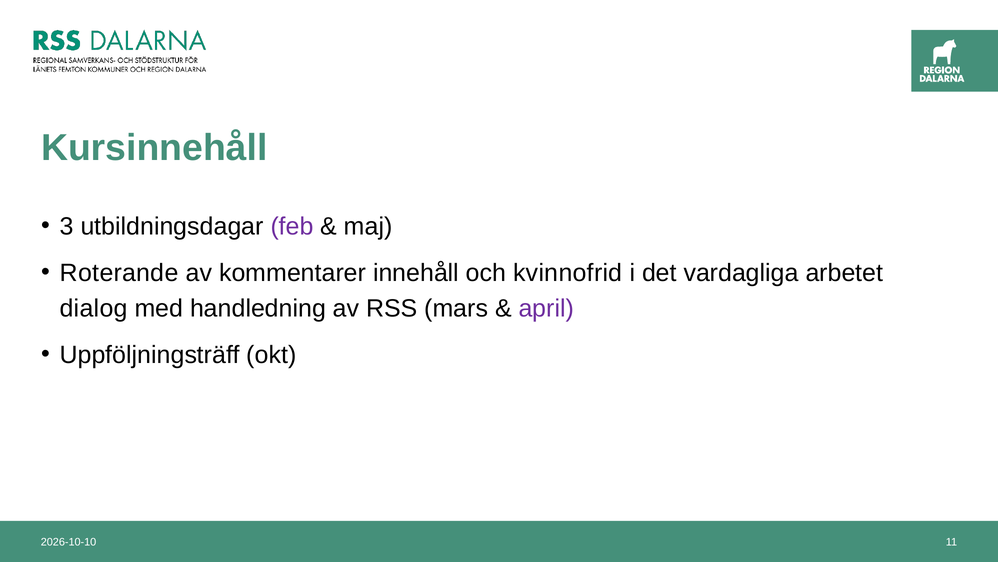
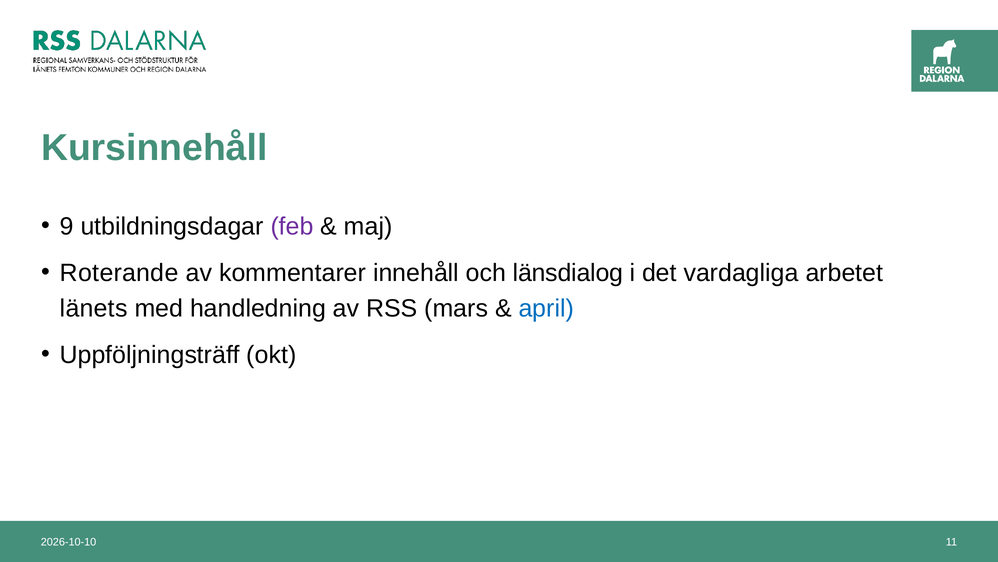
3: 3 -> 9
kvinnofrid: kvinnofrid -> länsdialog
dialog: dialog -> länets
april colour: purple -> blue
